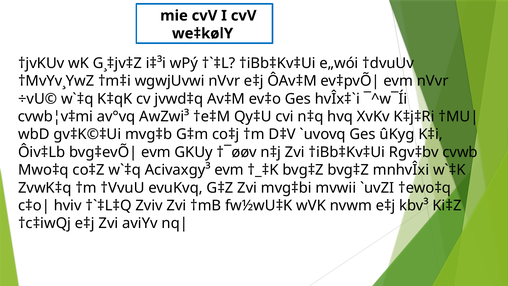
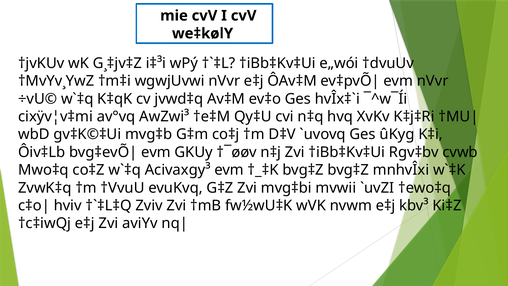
cvwb¦v‡mi: cvwb¦v‡mi -> cixÿv¦v‡mi
